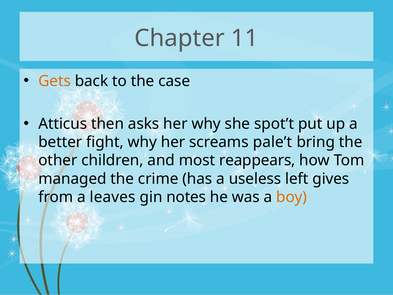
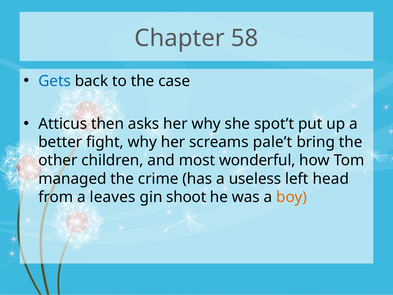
11: 11 -> 58
Gets colour: orange -> blue
reappears: reappears -> wonderful
gives: gives -> head
notes: notes -> shoot
